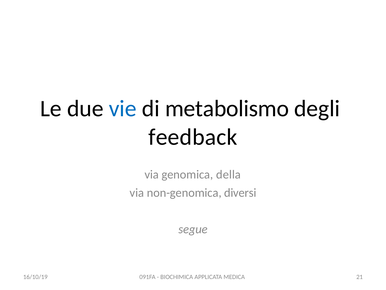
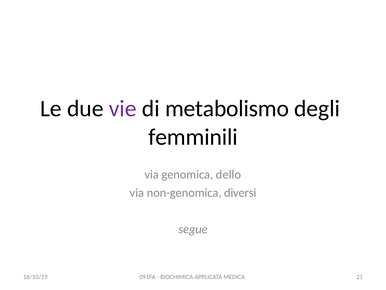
vie colour: blue -> purple
feedback: feedback -> femminili
della: della -> dello
